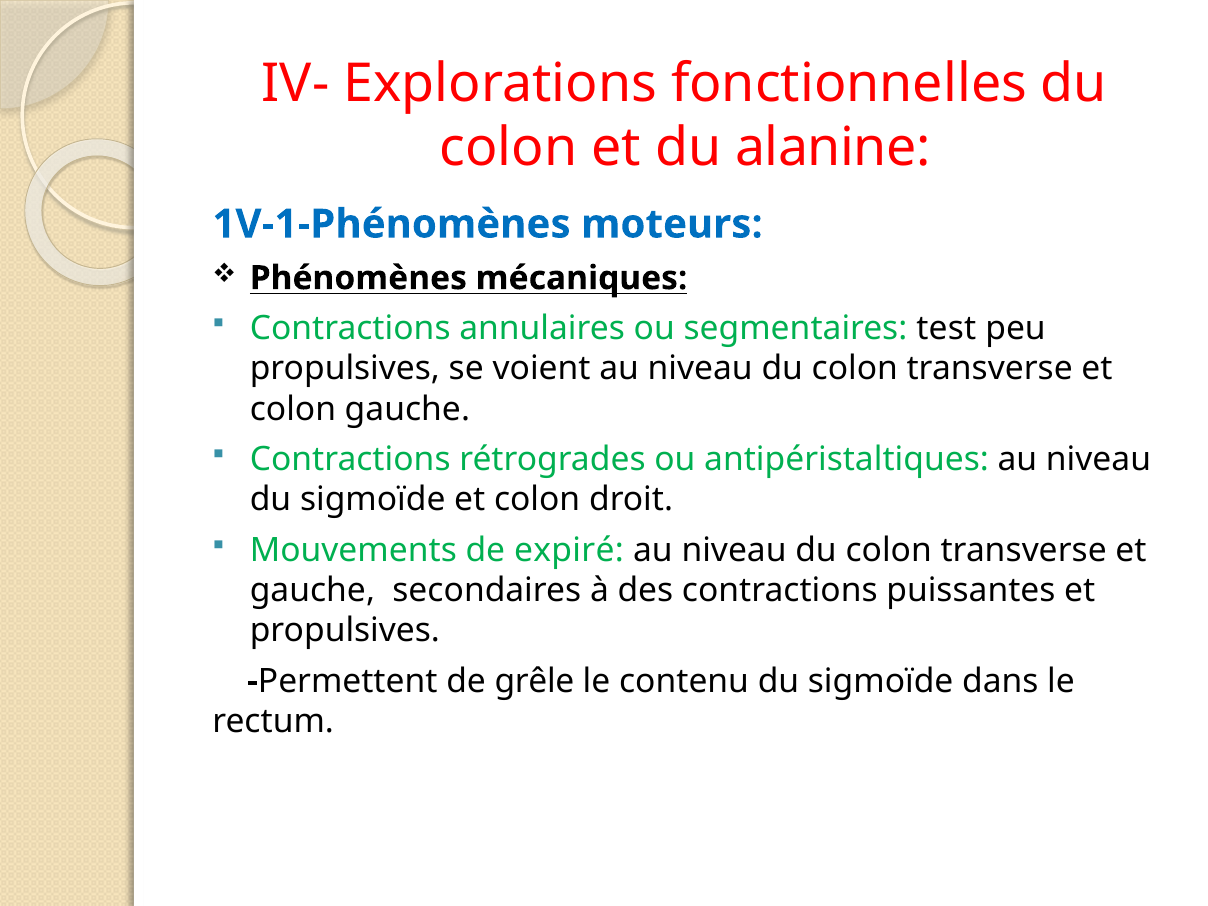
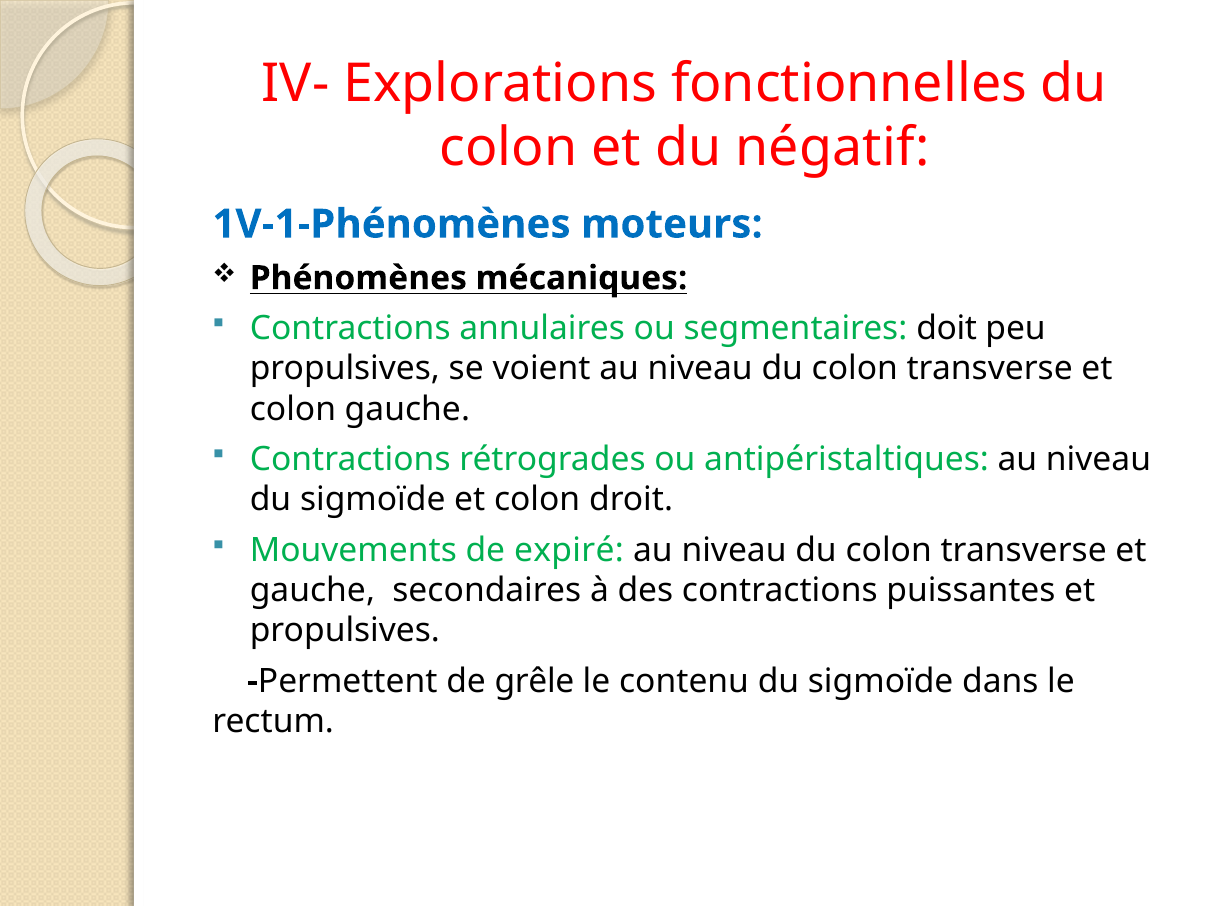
alanine: alanine -> négatif
test: test -> doit
